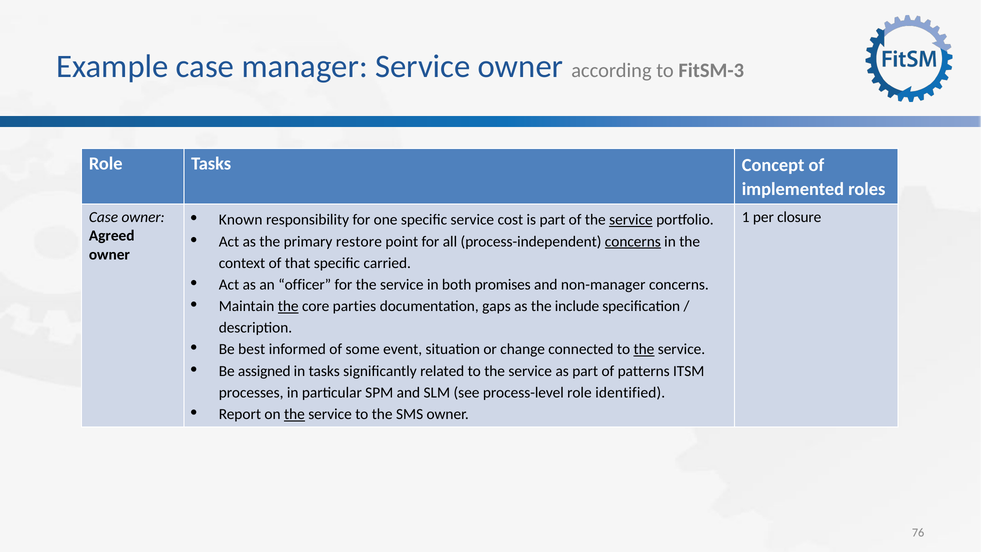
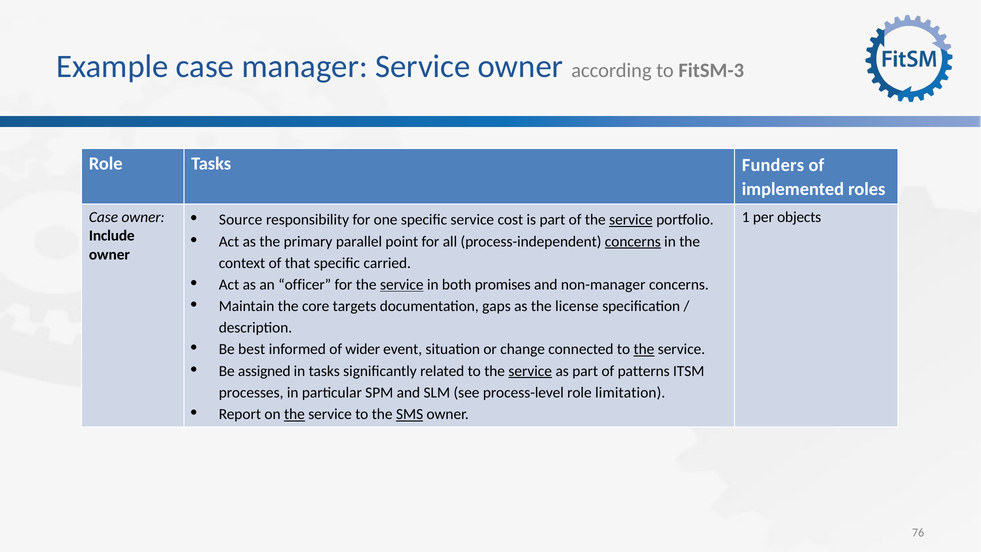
Concept: Concept -> Funders
closure: closure -> objects
Known: Known -> Source
Agreed: Agreed -> Include
restore: restore -> parallel
service at (402, 285) underline: none -> present
the at (288, 306) underline: present -> none
parties: parties -> targets
include: include -> license
some: some -> wider
service at (530, 371) underline: none -> present
identified: identified -> limitation
SMS underline: none -> present
